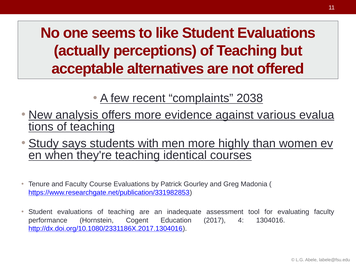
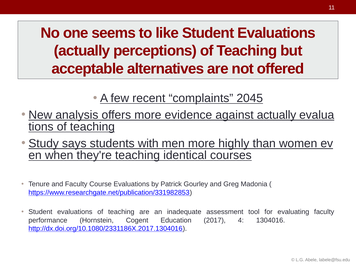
2038: 2038 -> 2045
against various: various -> actually
